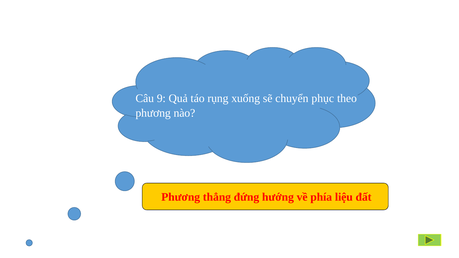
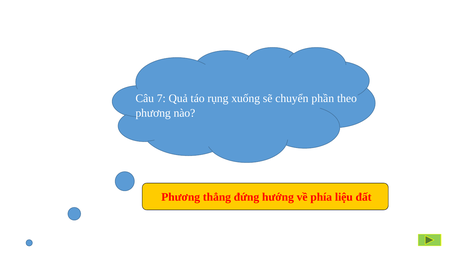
9: 9 -> 7
phục: phục -> phần
